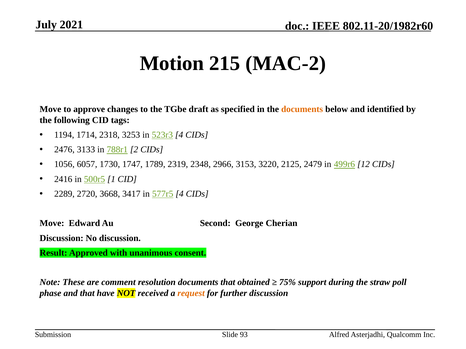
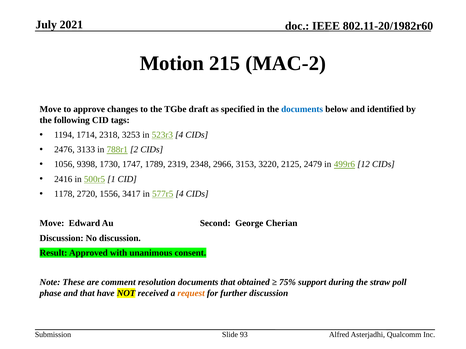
documents at (302, 109) colour: orange -> blue
6057: 6057 -> 9398
2289: 2289 -> 1178
3668: 3668 -> 1556
